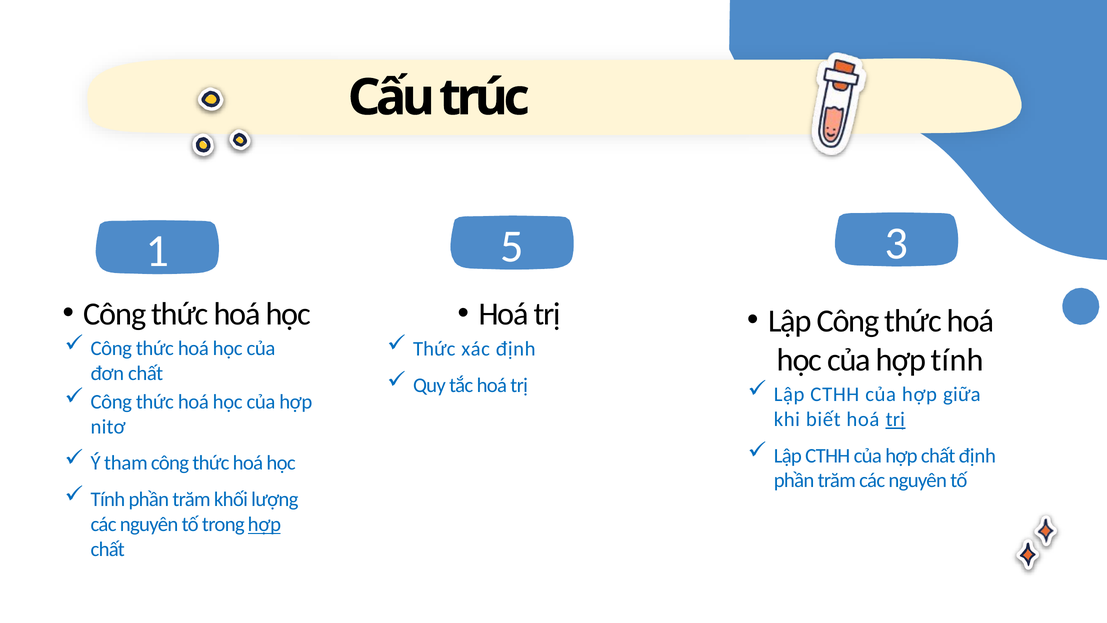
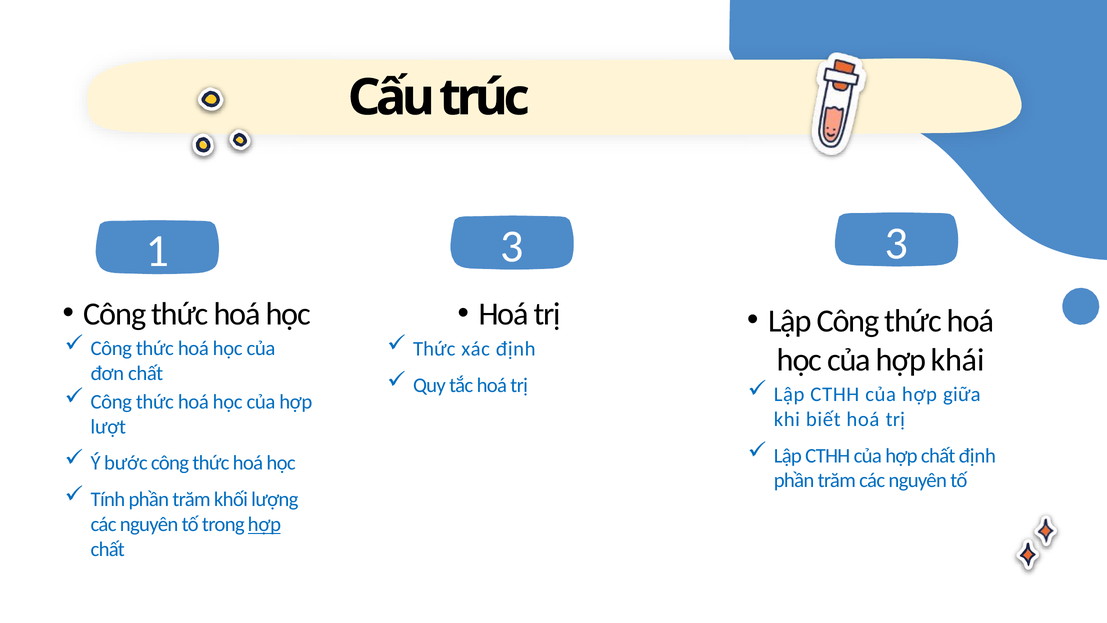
1 5: 5 -> 3
hợp tính: tính -> khái
trị at (895, 419) underline: present -> none
nitơ: nitơ -> lượt
tham: tham -> bước
